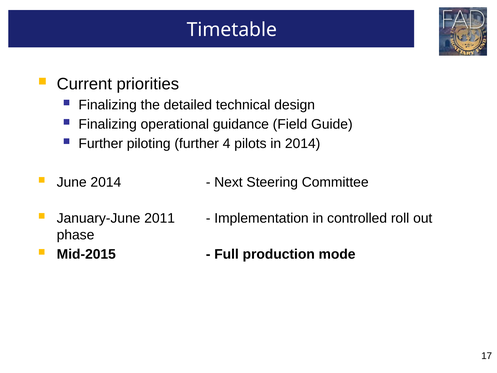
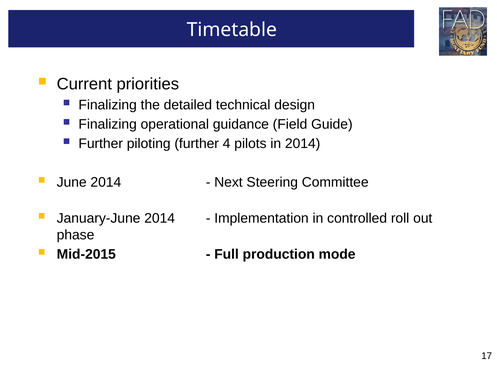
January-June 2011: 2011 -> 2014
